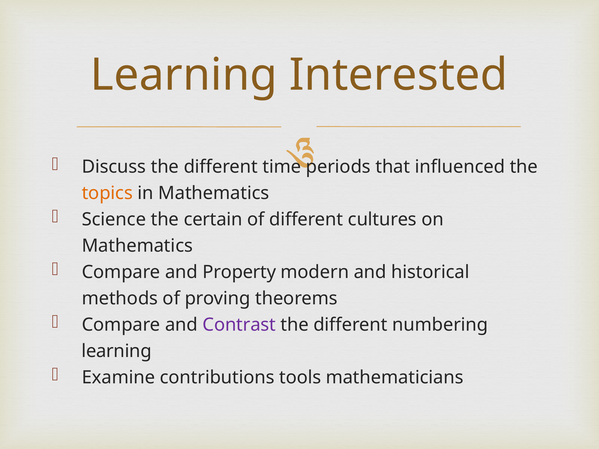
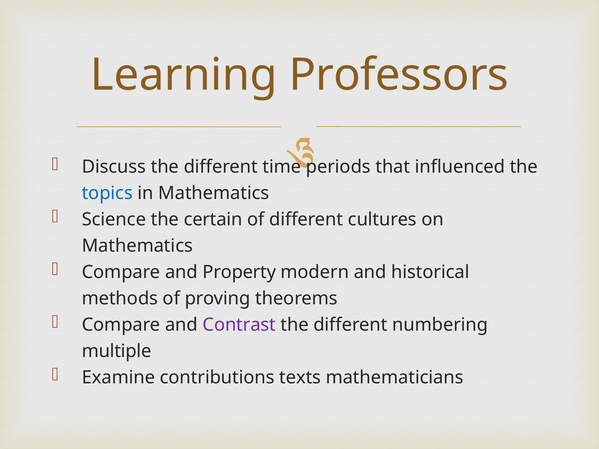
Interested: Interested -> Professors
topics colour: orange -> blue
learning at (117, 351): learning -> multiple
tools: tools -> texts
